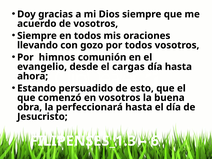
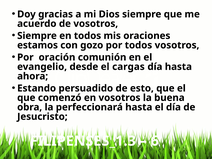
llevando: llevando -> estamos
himnos: himnos -> oración
